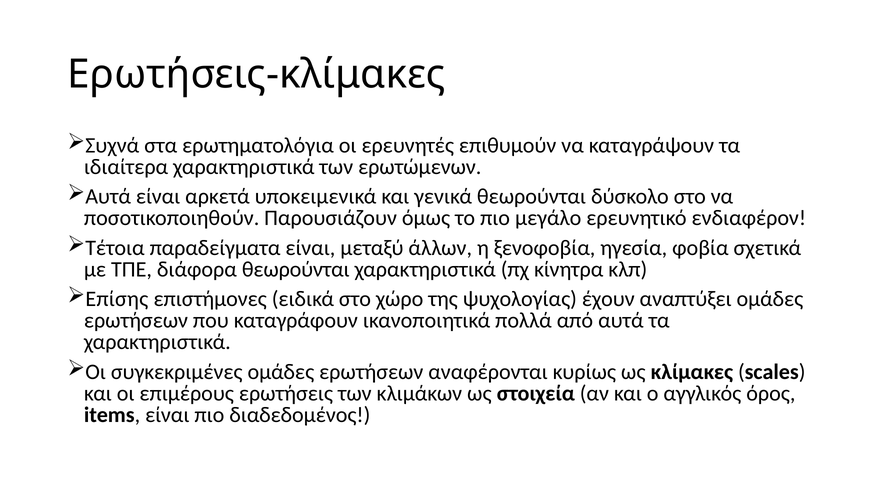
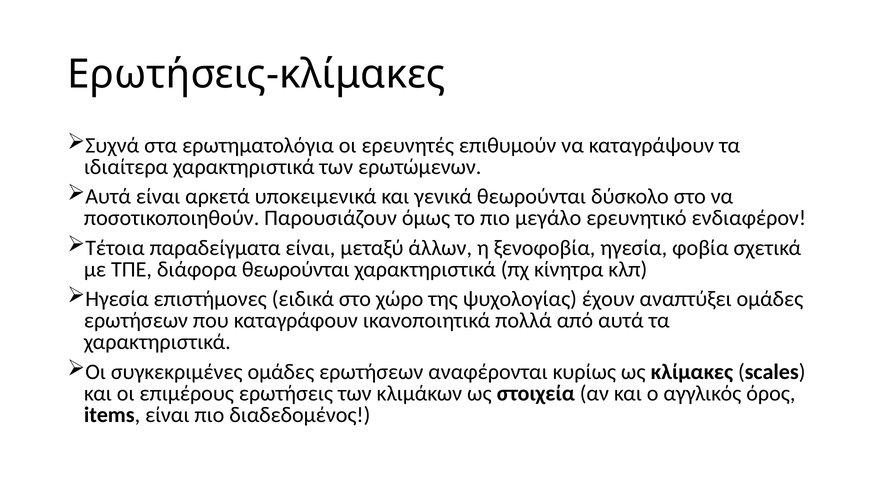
Επίσης at (117, 299): Επίσης -> Ηγεσία
